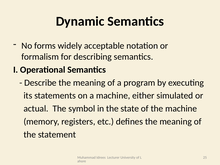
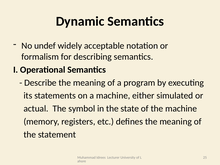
forms: forms -> undef
